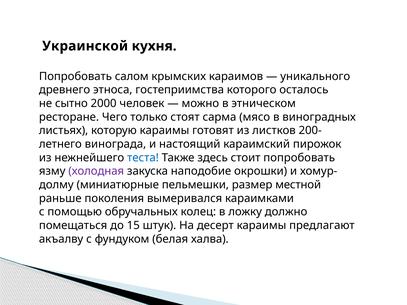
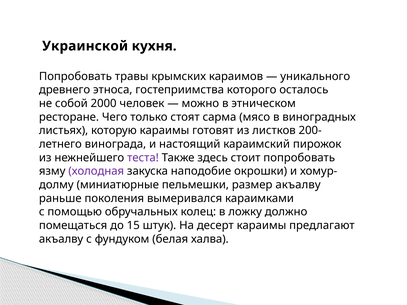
салом: салом -> травы
сытно: сытно -> собой
теста colour: blue -> purple
размер местной: местной -> акъалву
